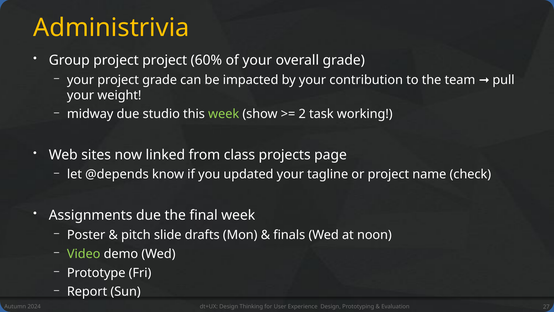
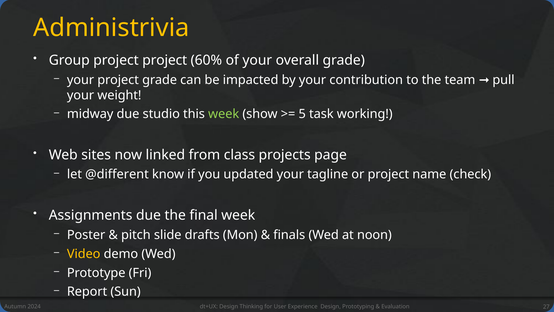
2: 2 -> 5
@depends: @depends -> @different
Video colour: light green -> yellow
